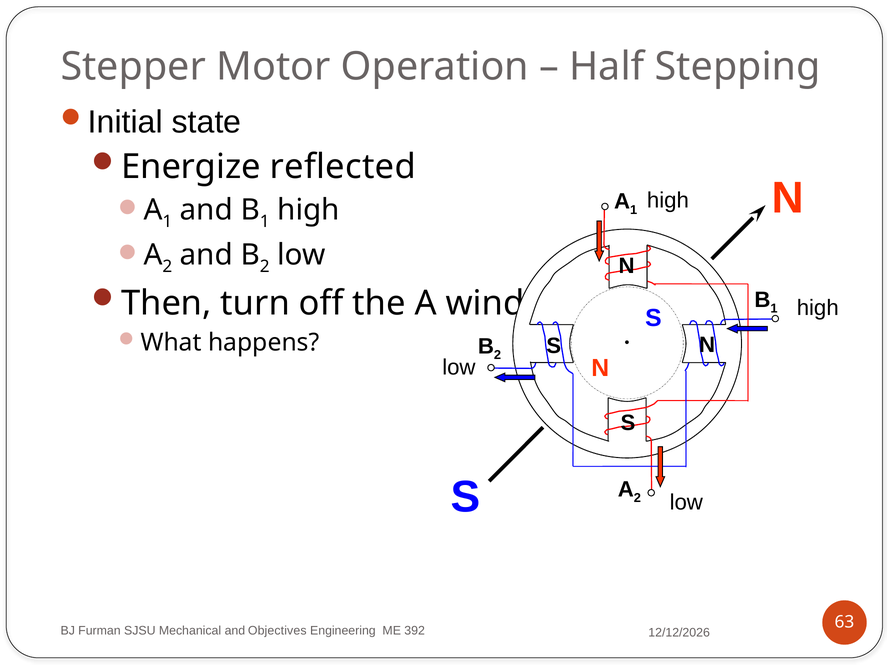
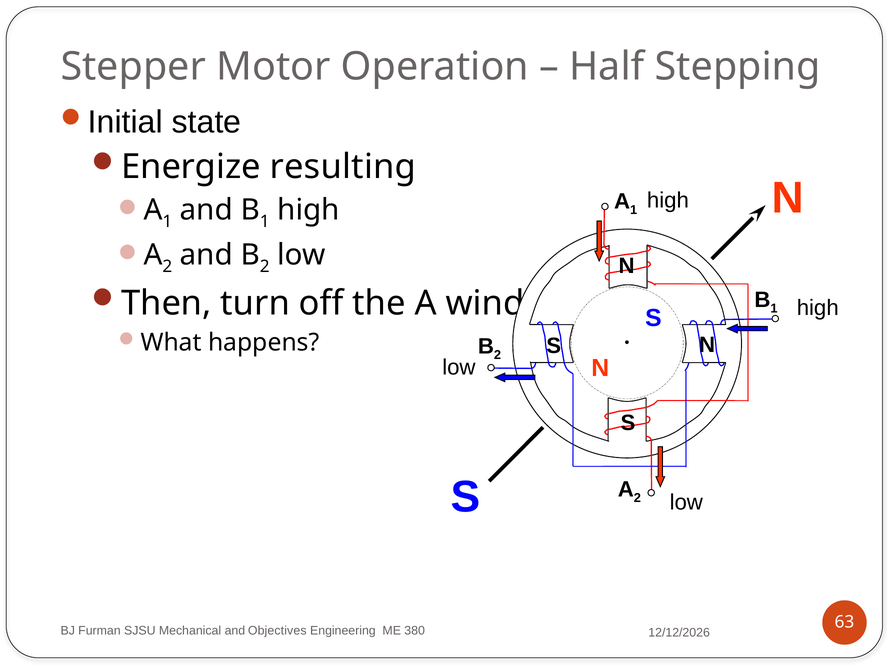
reflected: reflected -> resulting
392: 392 -> 380
